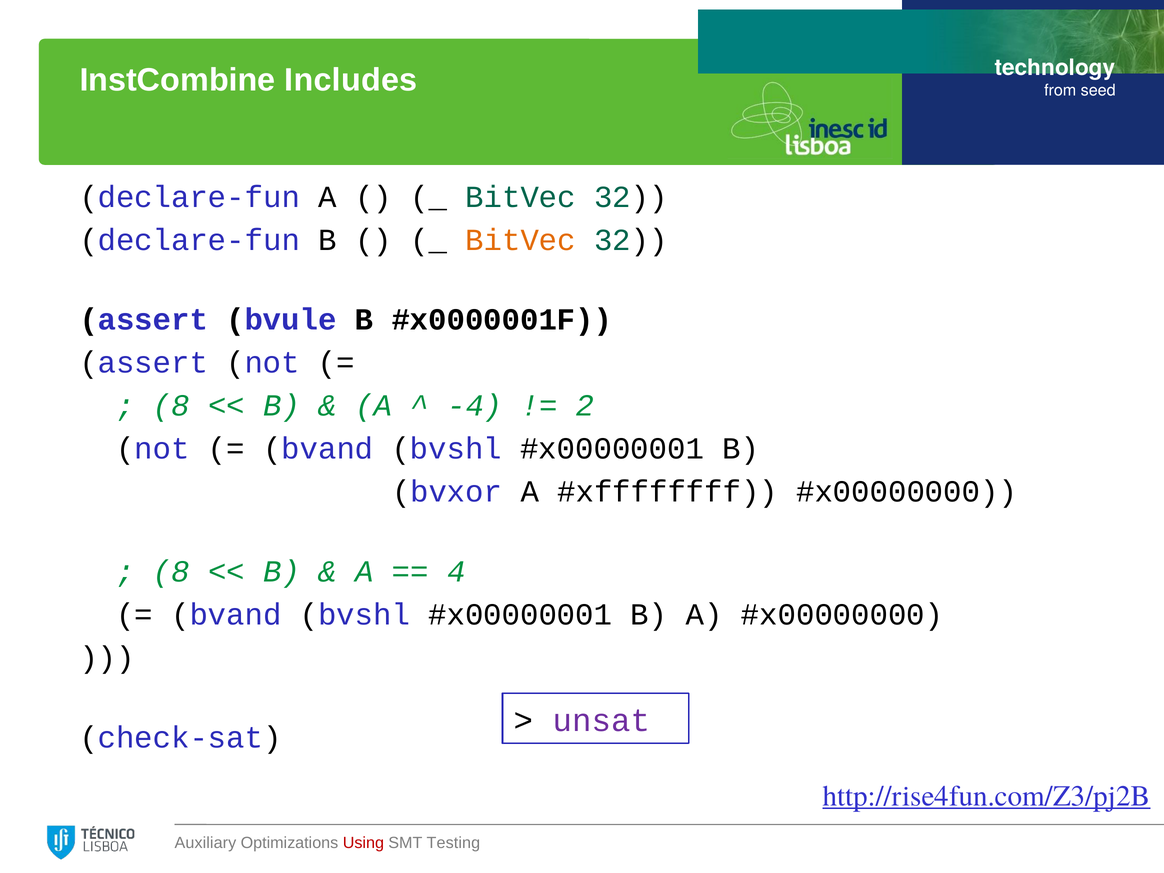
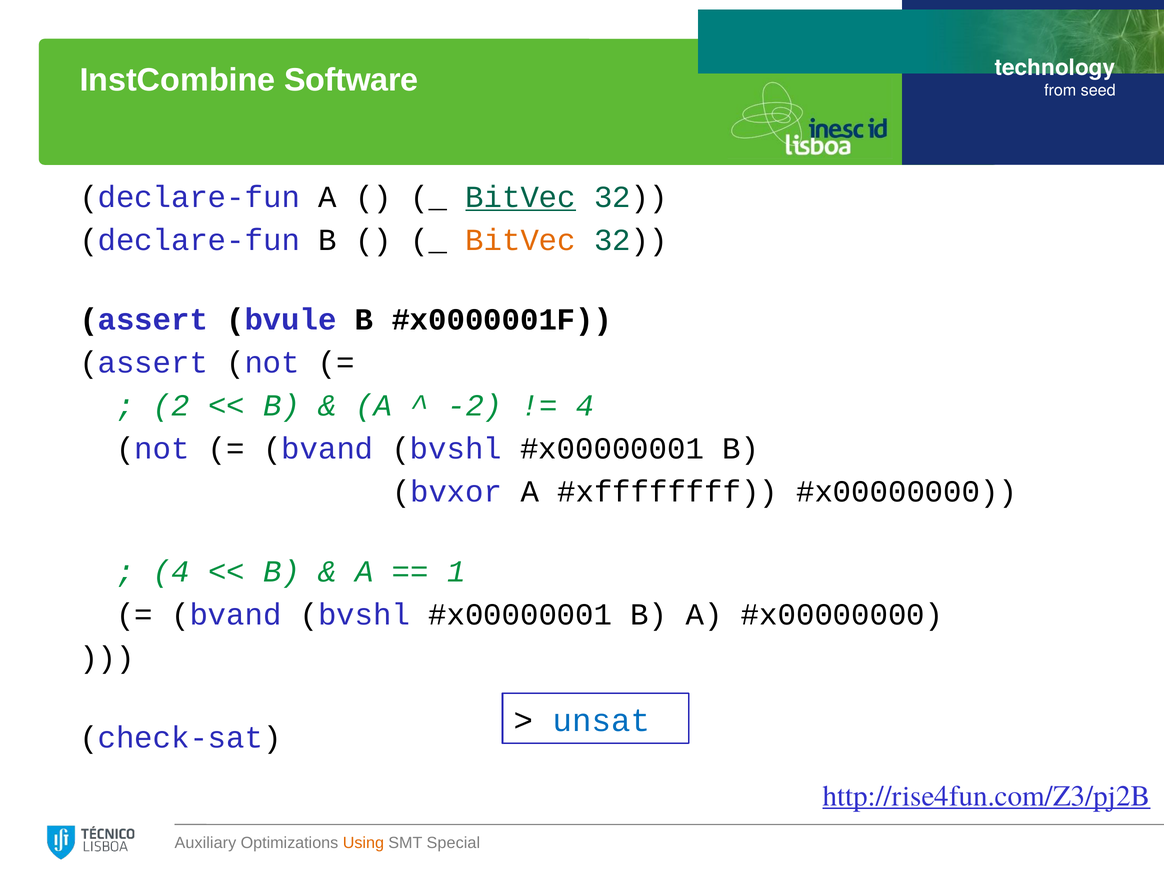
Includes: Includes -> Software
BitVec at (521, 197) underline: none -> present
8 at (171, 406): 8 -> 2
-4: -4 -> -2
2 at (585, 406): 2 -> 4
8 at (171, 572): 8 -> 4
4: 4 -> 1
unsat colour: purple -> blue
Using colour: red -> orange
Testing: Testing -> Special
